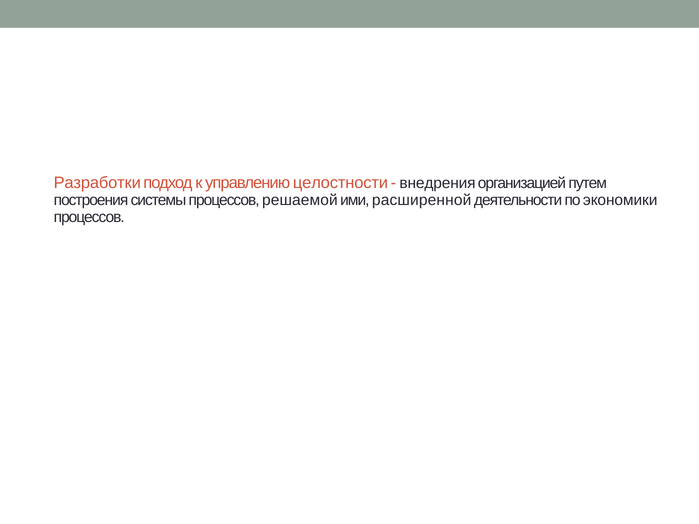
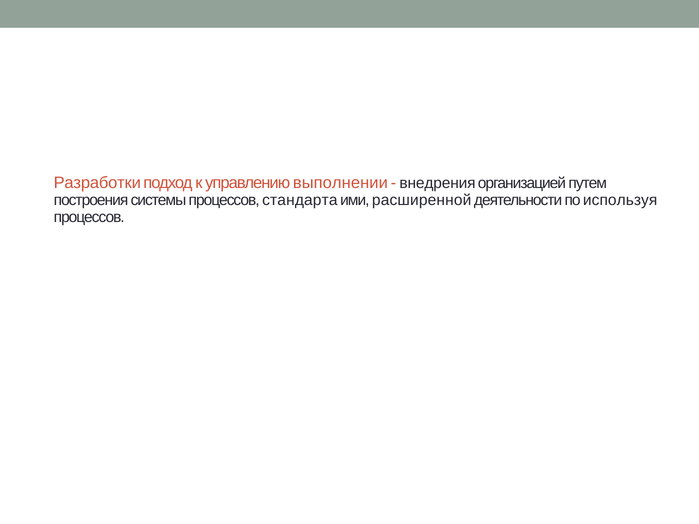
целостности: целостности -> выполнении
решаемой: решаемой -> стандарта
экономики: экономики -> используя
